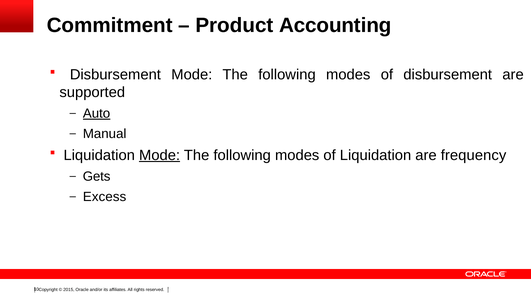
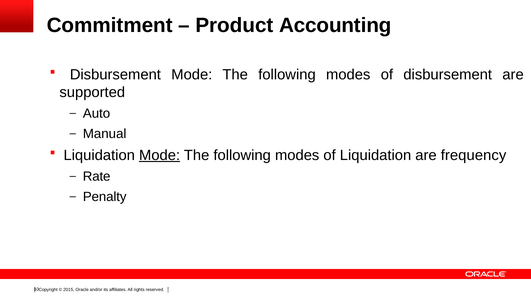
Auto underline: present -> none
Gets: Gets -> Rate
Excess: Excess -> Penalty
